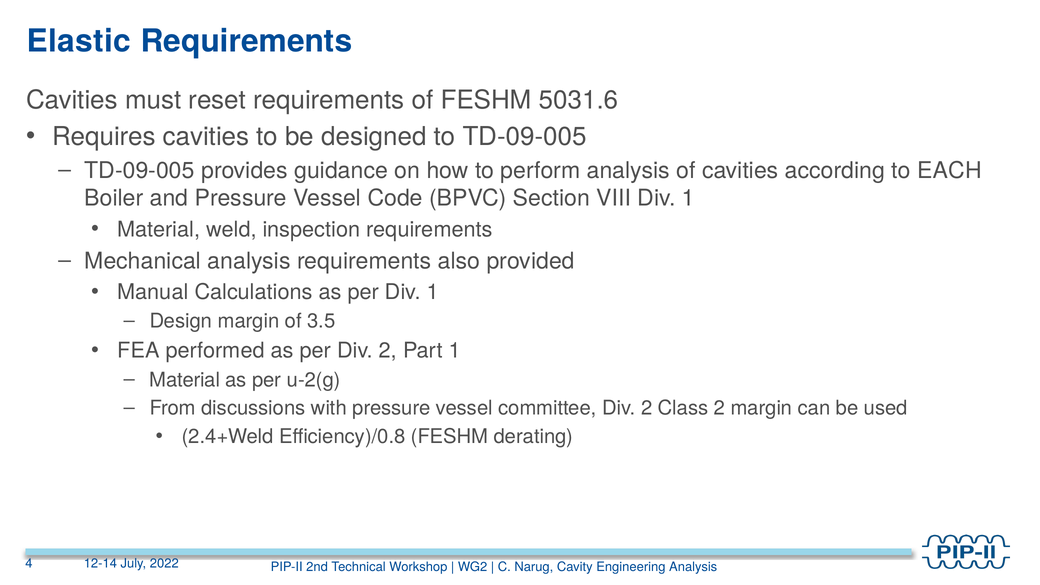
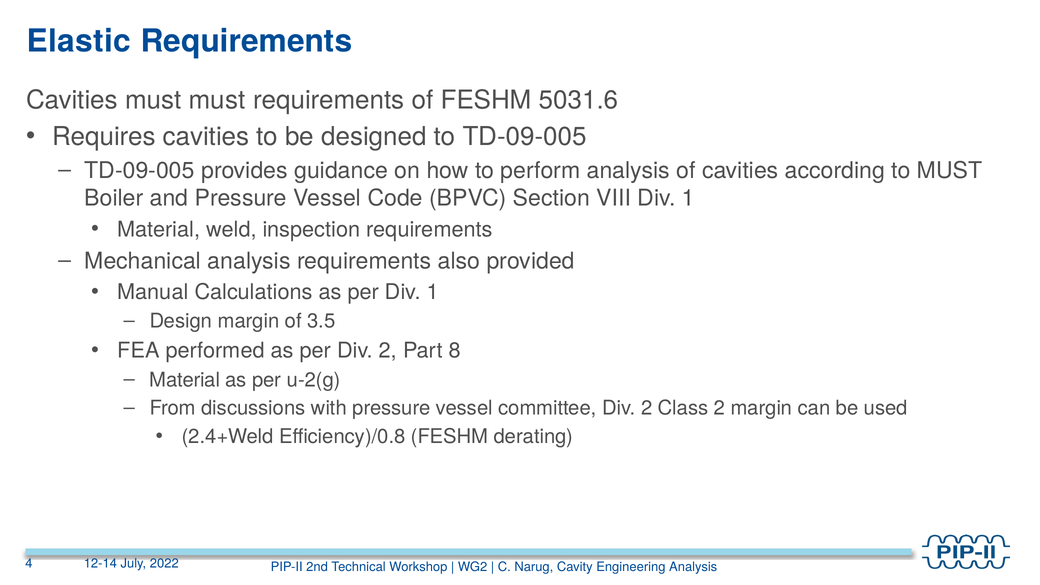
must reset: reset -> must
to EACH: EACH -> MUST
Part 1: 1 -> 8
